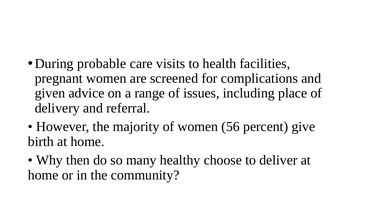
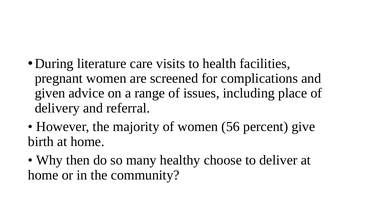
probable: probable -> literature
